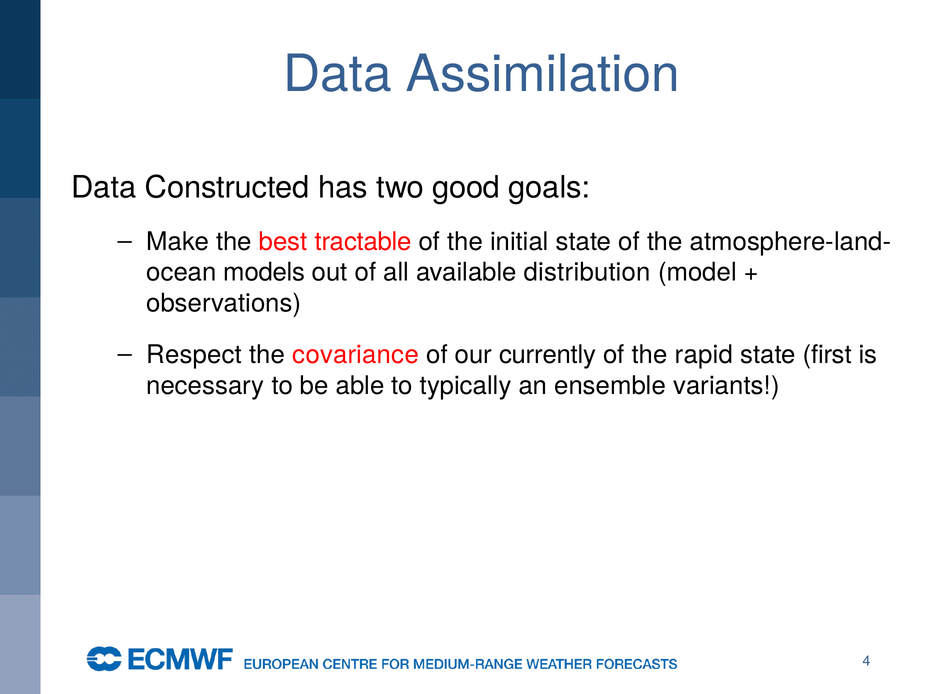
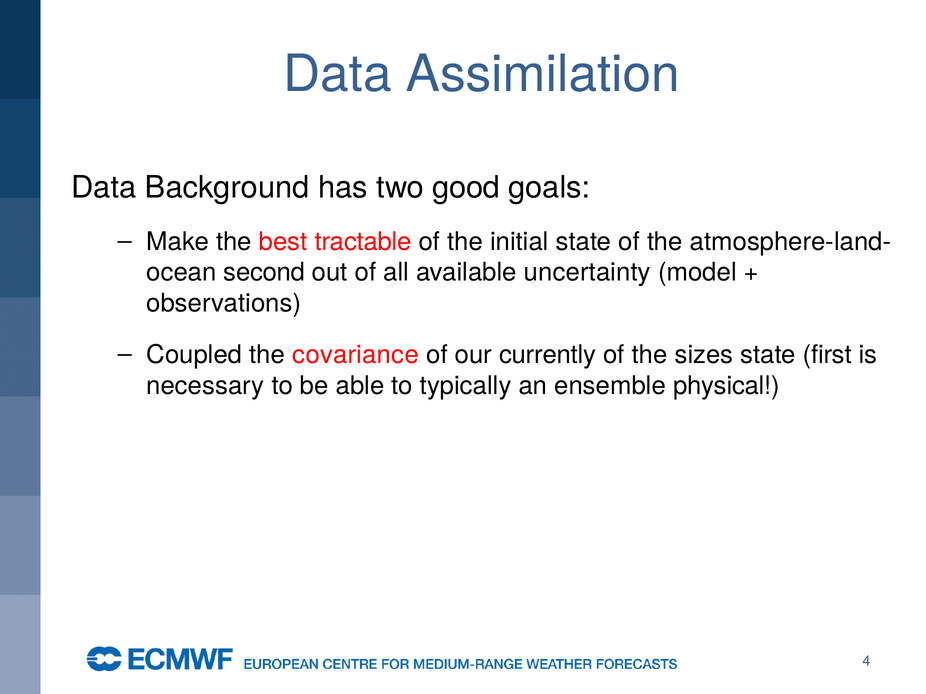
Constructed: Constructed -> Background
models: models -> second
distribution: distribution -> uncertainty
Respect: Respect -> Coupled
rapid: rapid -> sizes
variants: variants -> physical
